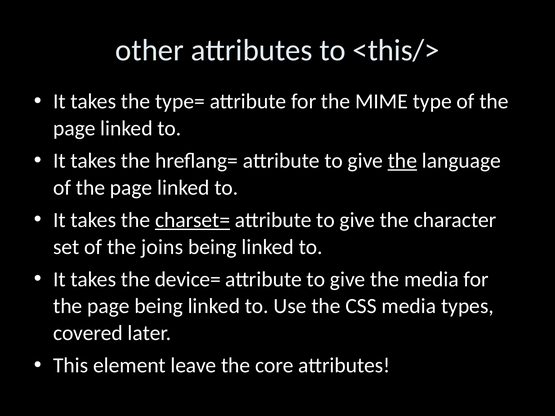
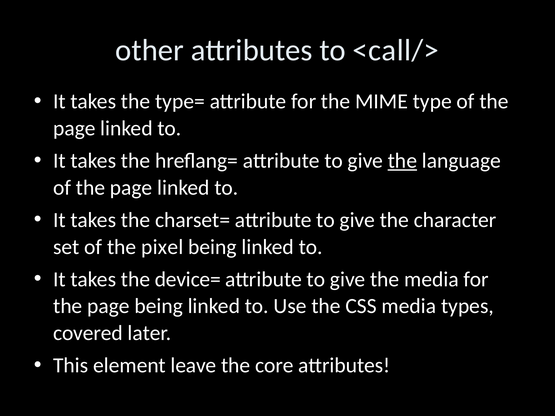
<this/>: <this/> -> <call/>
charset= underline: present -> none
joins: joins -> pixel
